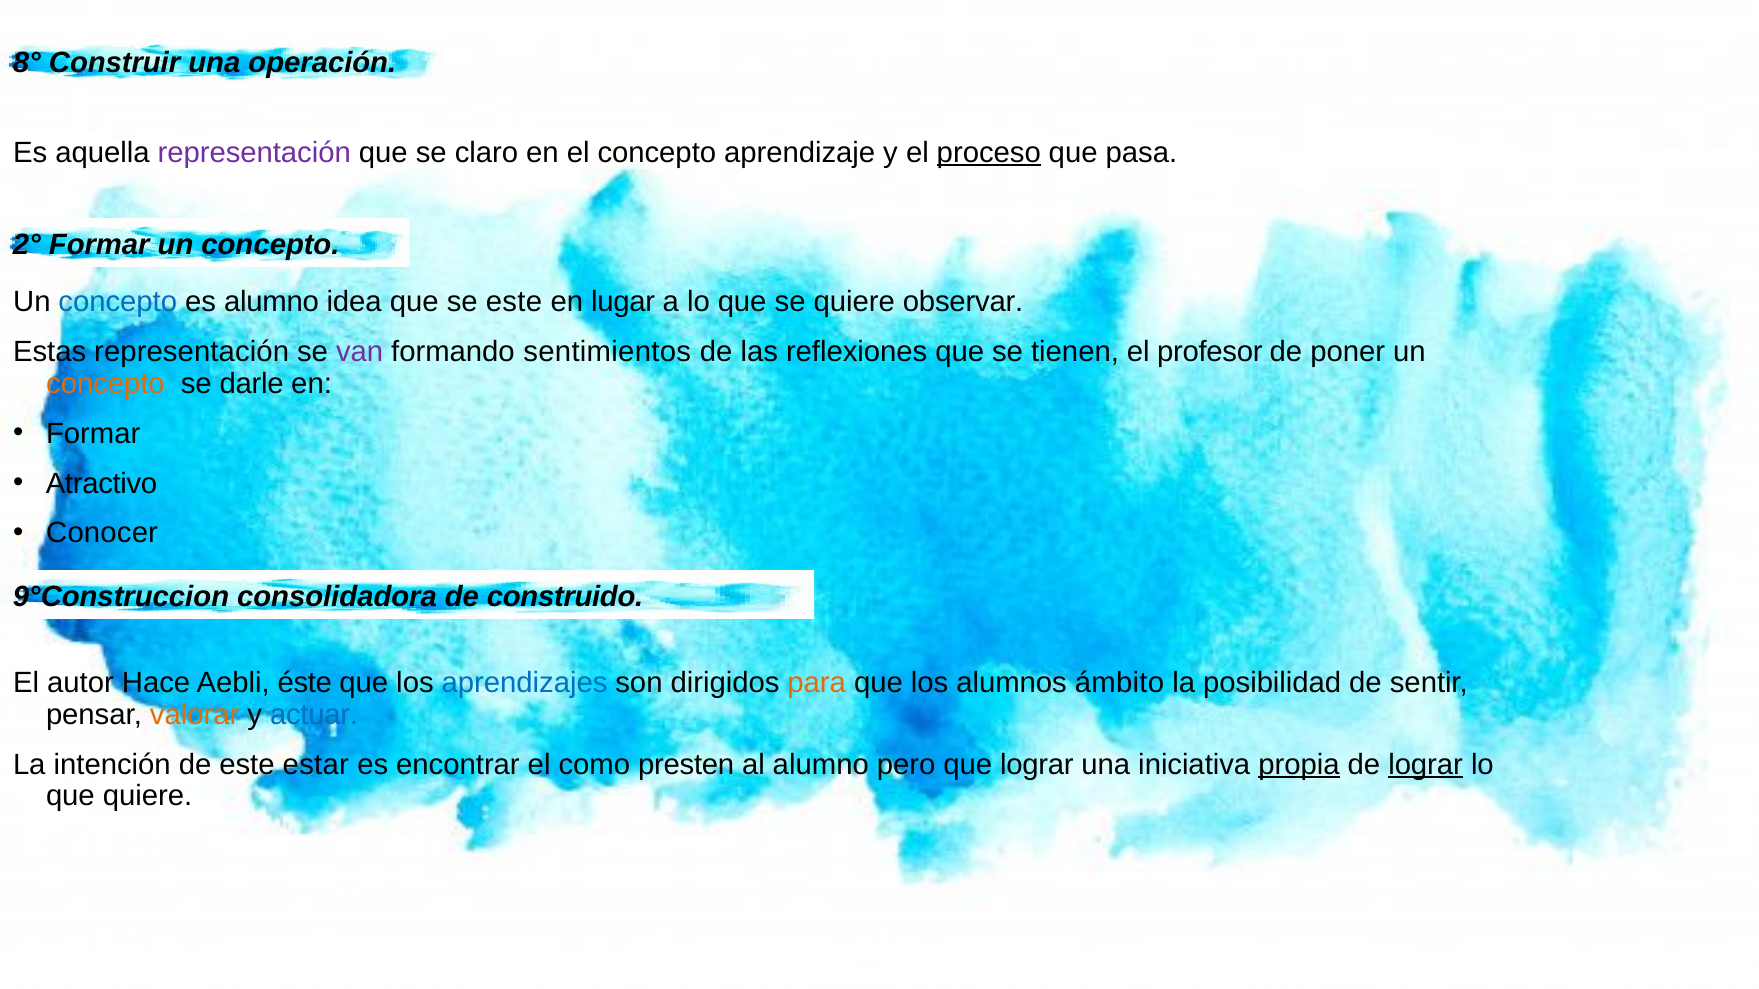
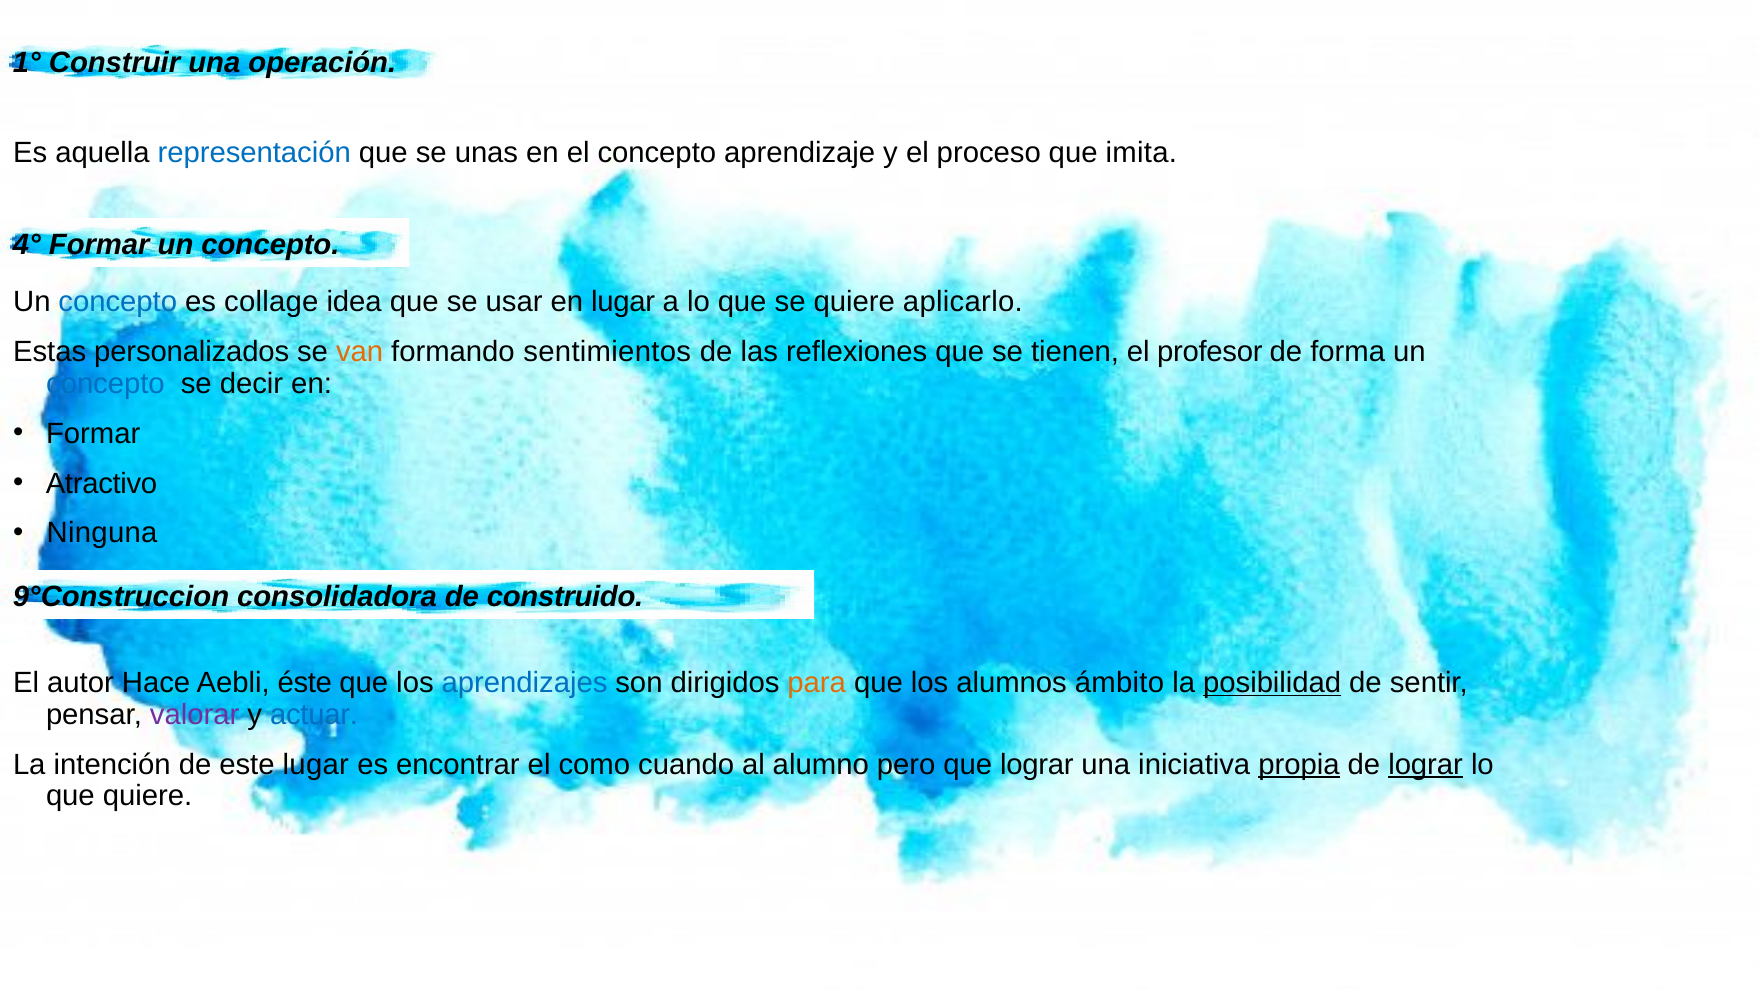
8°: 8° -> 1°
representación at (254, 153) colour: purple -> blue
claro: claro -> unas
proceso underline: present -> none
pasa: pasa -> imita
2°: 2° -> 4°
es alumno: alumno -> collage
se este: este -> usar
observar: observar -> aplicarlo
Estas representación: representación -> personalizados
van colour: purple -> orange
poner: poner -> forma
concepto at (105, 384) colour: orange -> blue
darle: darle -> decir
Conocer: Conocer -> Ninguna
posibilidad underline: none -> present
valorar colour: orange -> purple
este estar: estar -> lugar
presten: presten -> cuando
